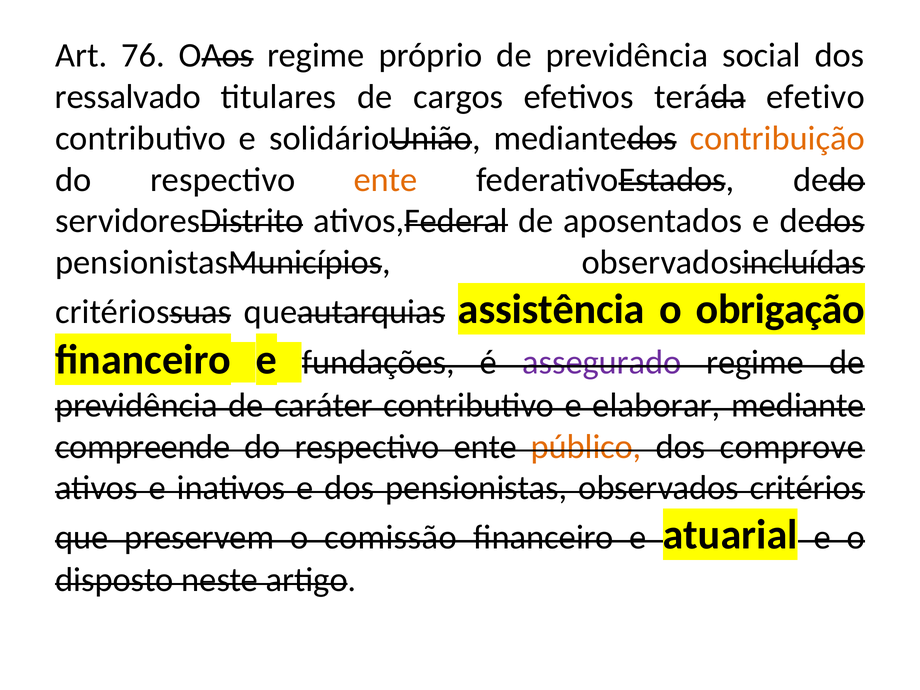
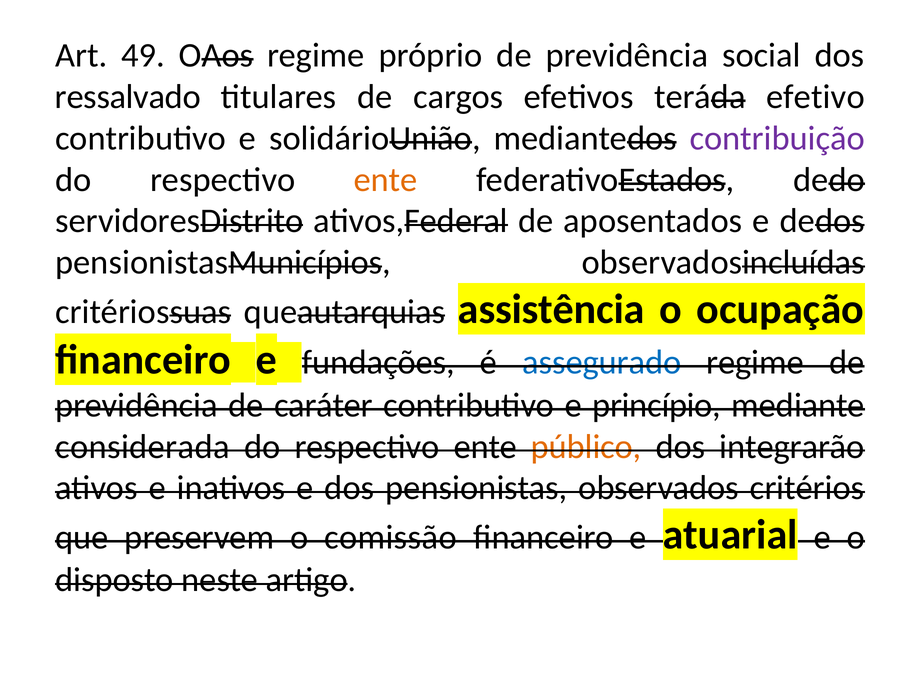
76: 76 -> 49
contribuição colour: orange -> purple
obrigação: obrigação -> ocupação
assegurado colour: purple -> blue
elaborar: elaborar -> princípio
compreende: compreende -> considerada
comprove: comprove -> integrarão
